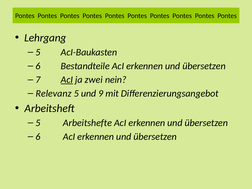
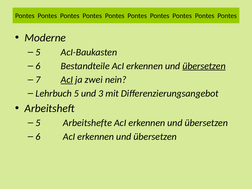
Lehrgang: Lehrgang -> Moderne
übersetzen at (204, 66) underline: none -> present
Relevanz: Relevanz -> Lehrbuch
9: 9 -> 3
